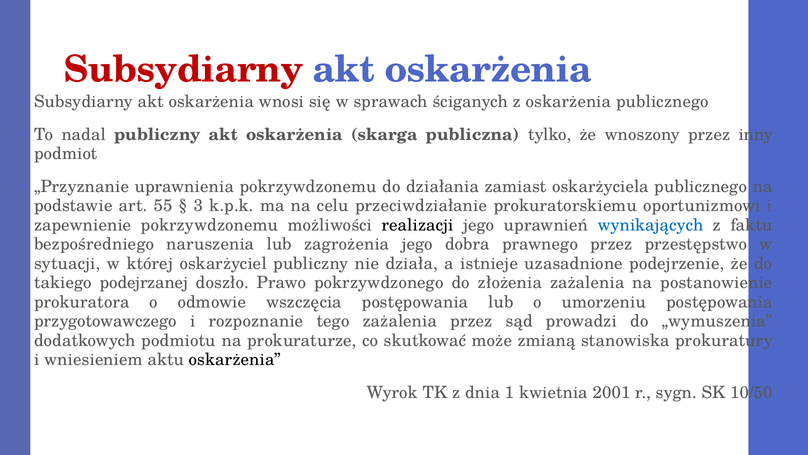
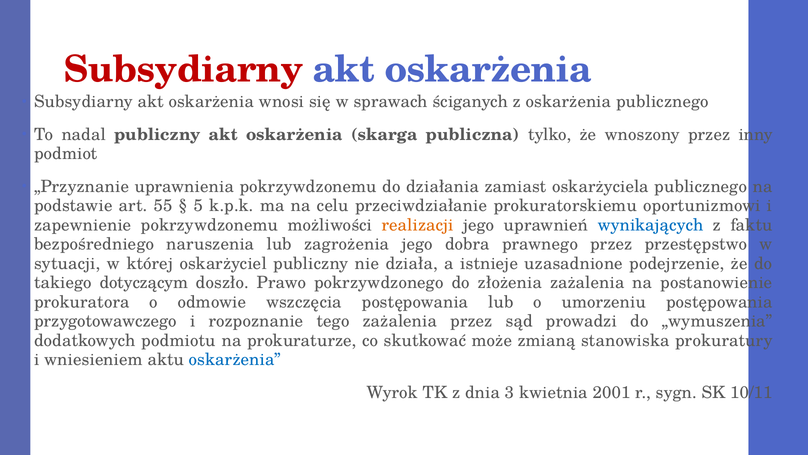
3: 3 -> 5
realizacji colour: black -> orange
podejrzanej: podejrzanej -> dotyczącym
oskarżenia at (235, 359) colour: black -> blue
1: 1 -> 3
10/50: 10/50 -> 10/11
